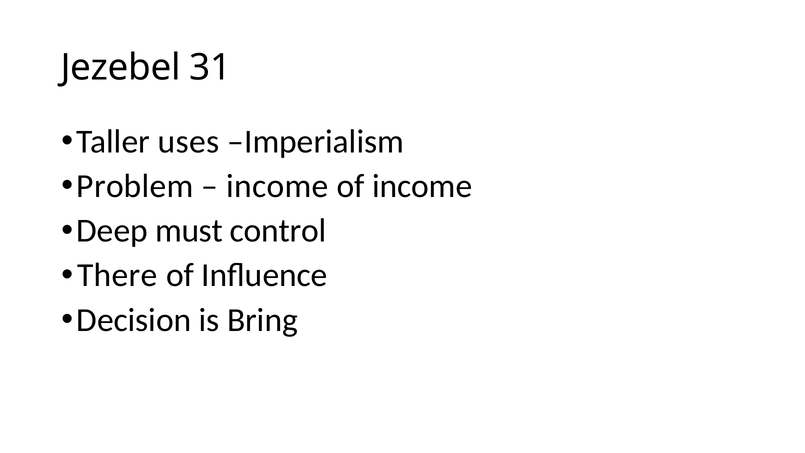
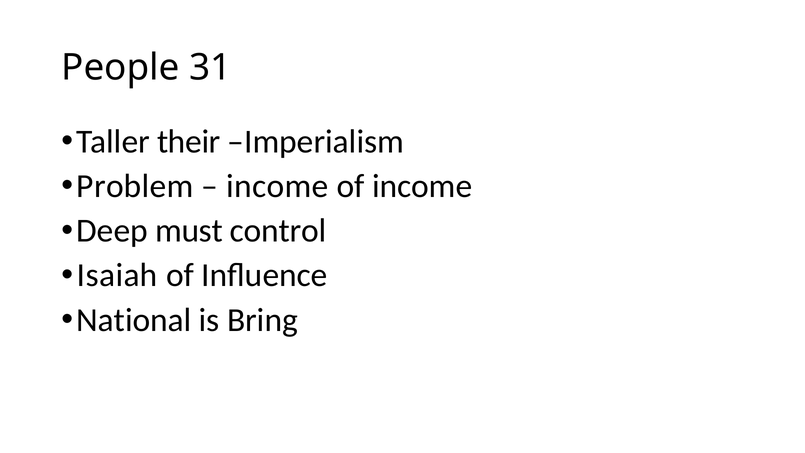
Jezebel: Jezebel -> People
uses: uses -> their
There: There -> Isaiah
Decision: Decision -> National
